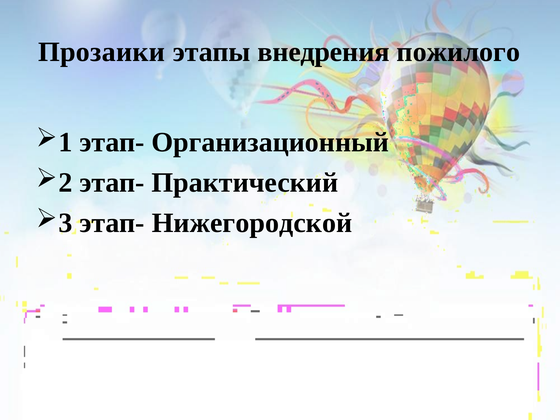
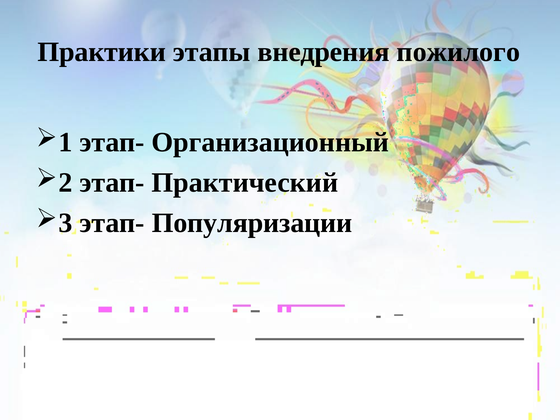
Прозаики: Прозаики -> Практики
Нижегородской: Нижегородской -> Популяризации
